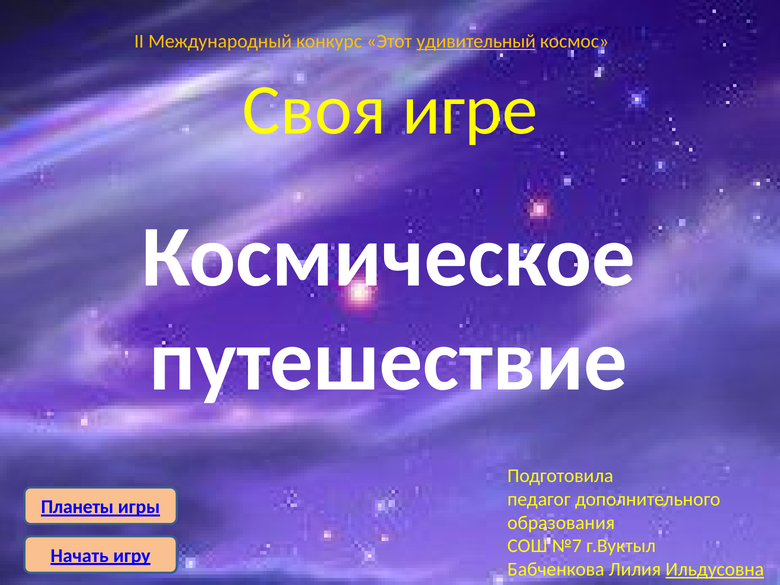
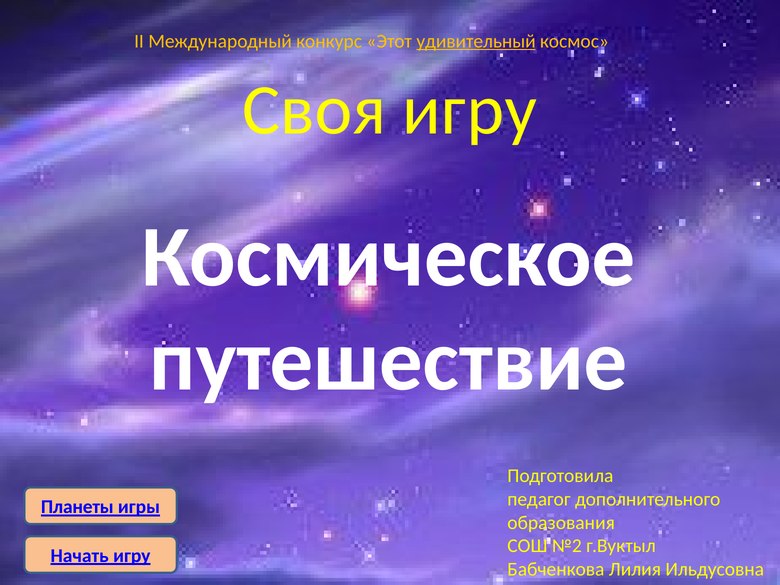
Своя игре: игре -> игру
№7: №7 -> №2
Ильдусовна underline: present -> none
